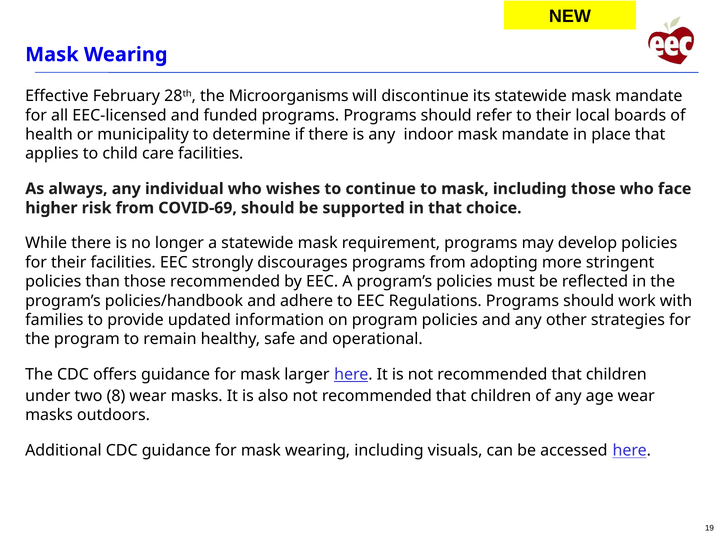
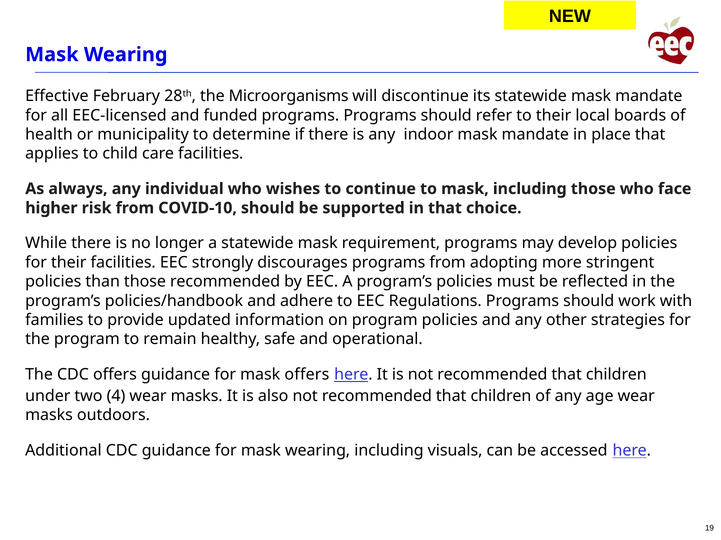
COVID-69: COVID-69 -> COVID-10
mask larger: larger -> offers
8: 8 -> 4
